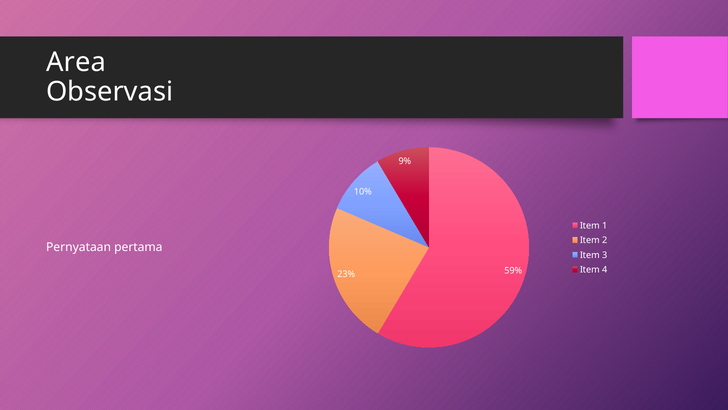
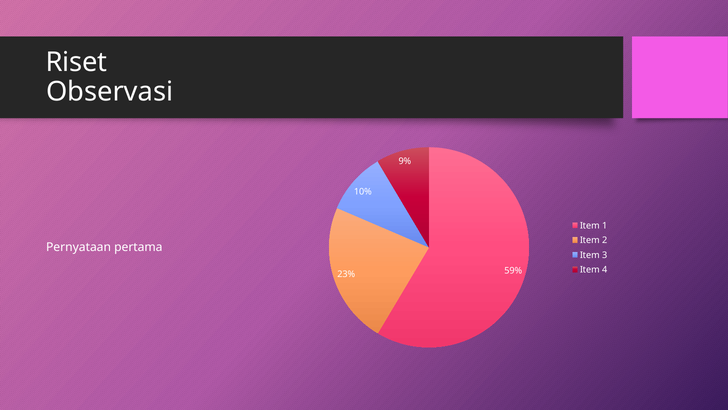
Area: Area -> Riset
